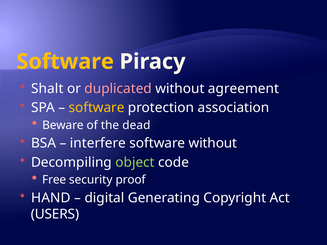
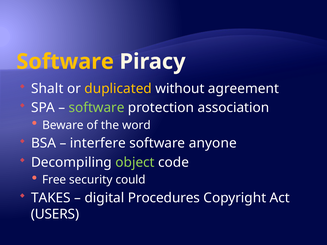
duplicated colour: pink -> yellow
software at (97, 108) colour: yellow -> light green
dead: dead -> word
software without: without -> anyone
proof: proof -> could
HAND: HAND -> TAKES
Generating: Generating -> Procedures
